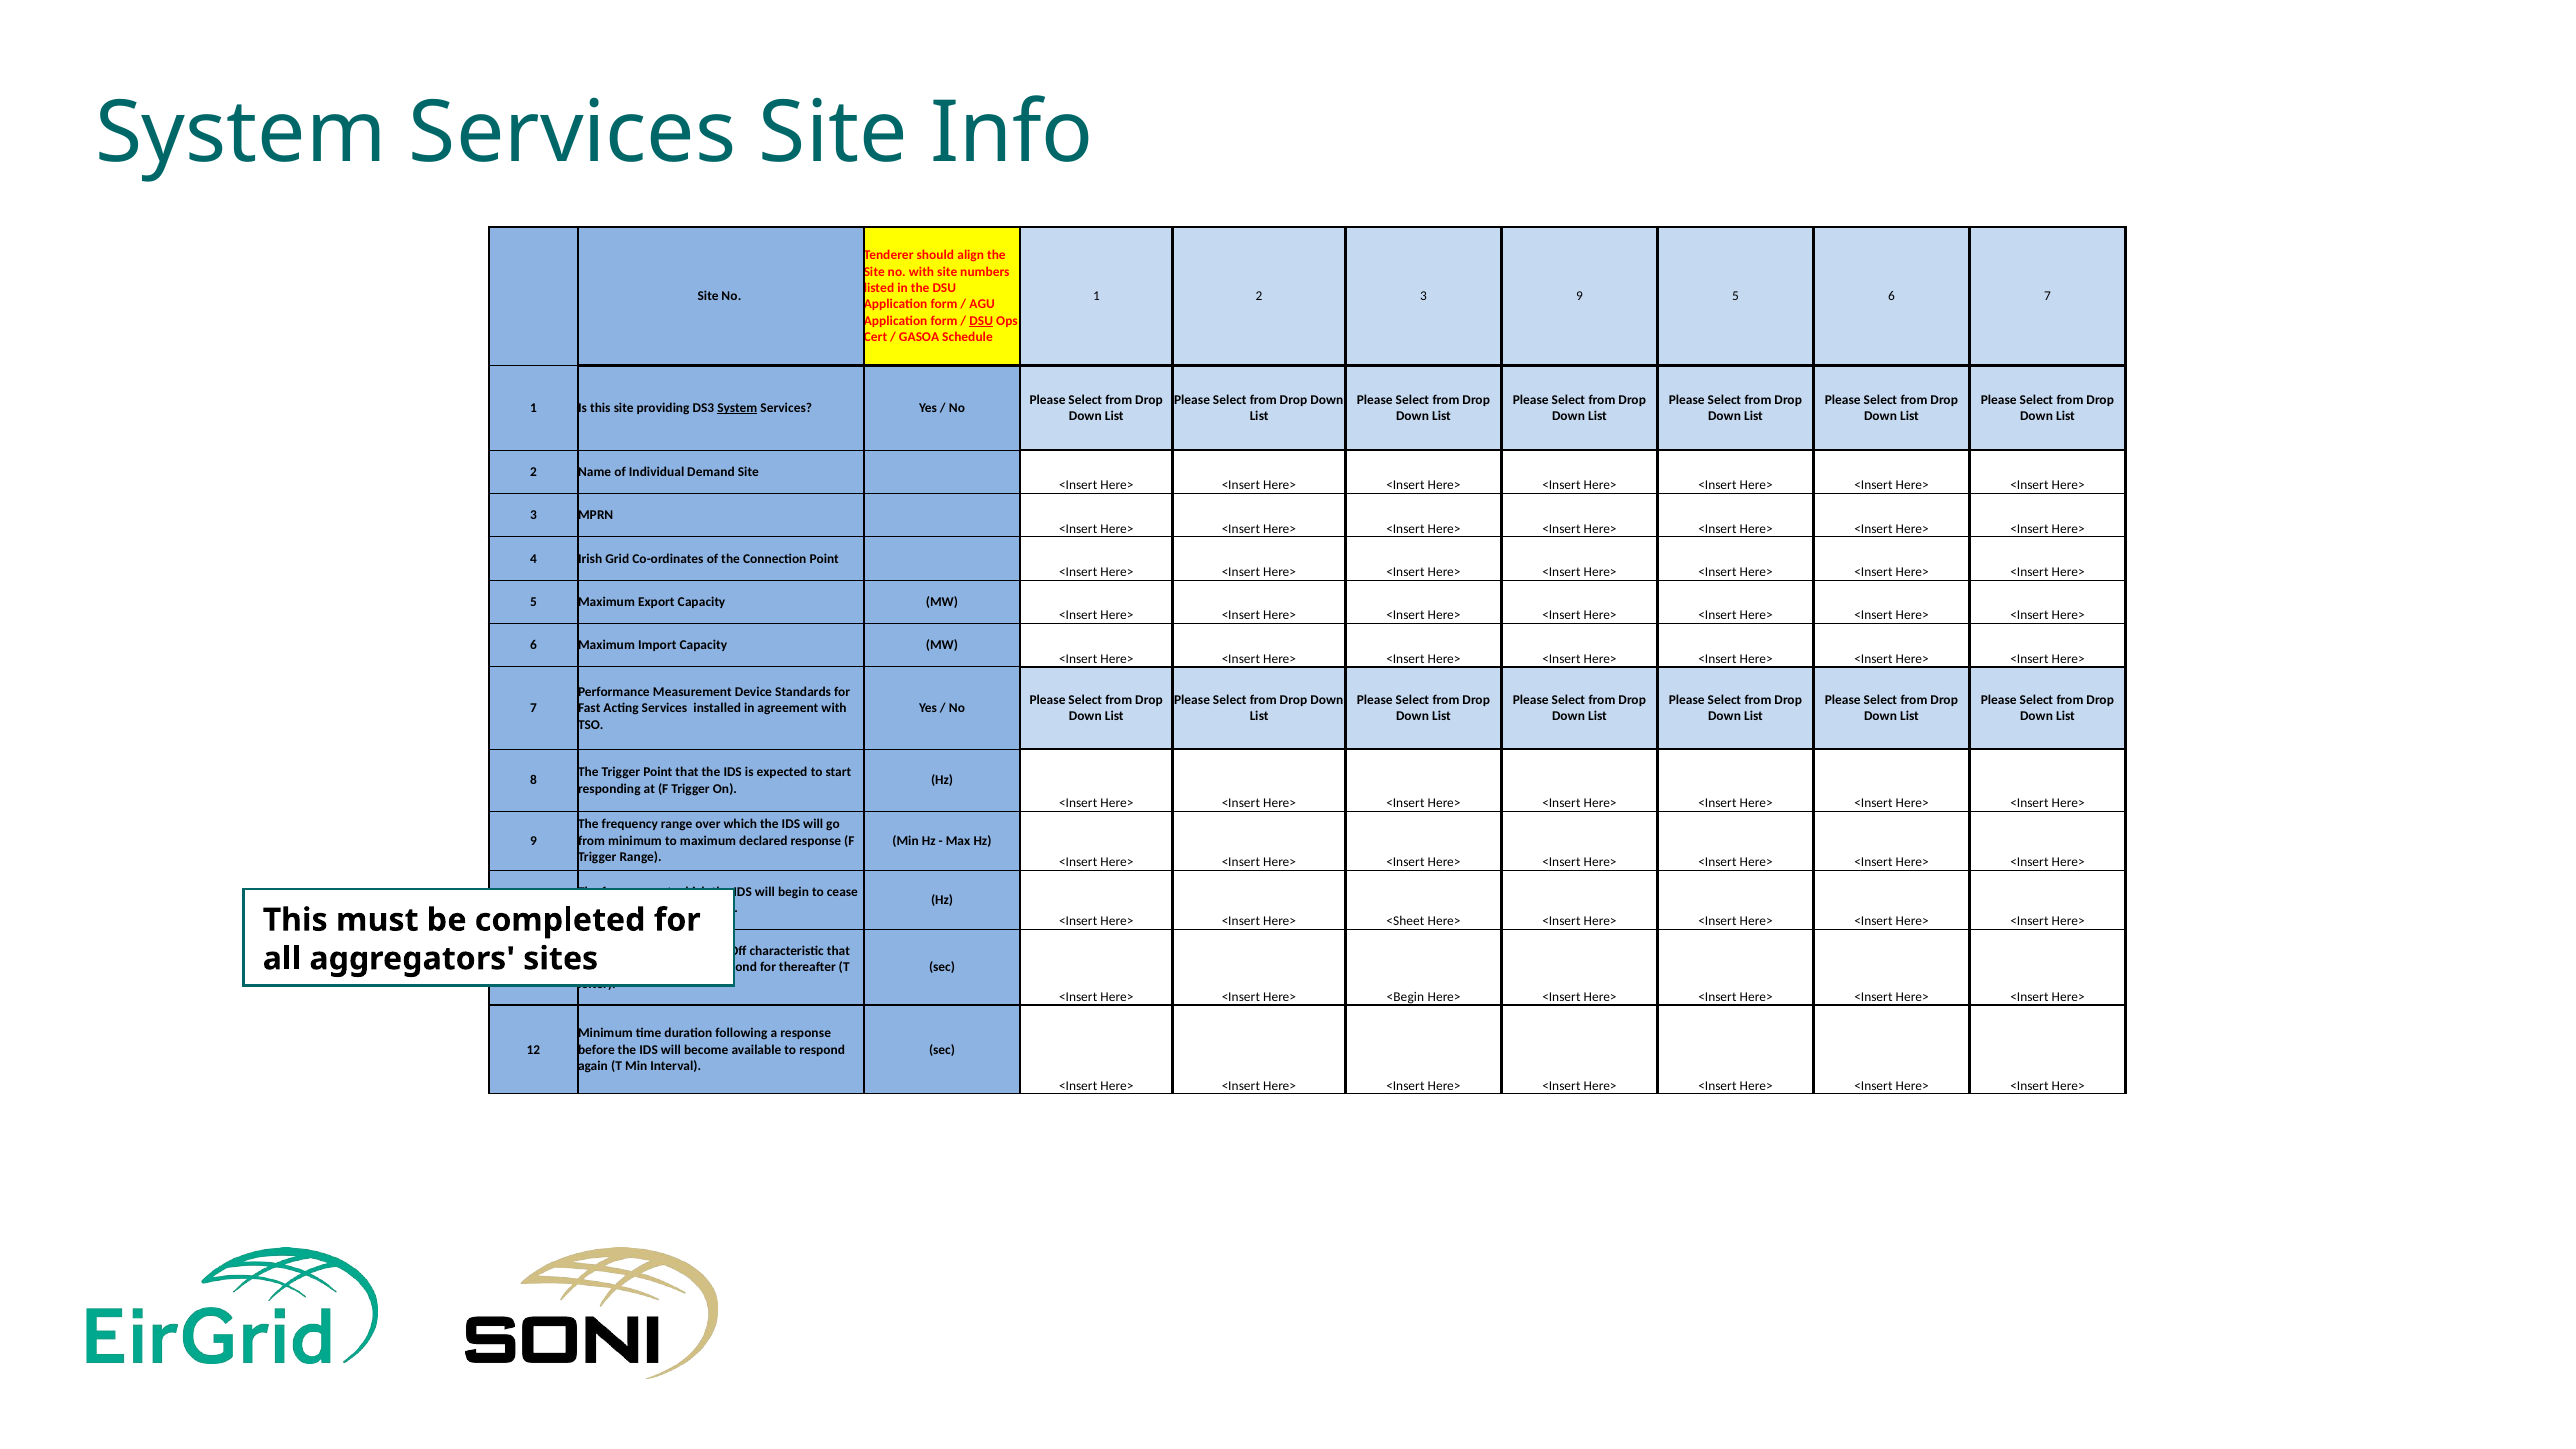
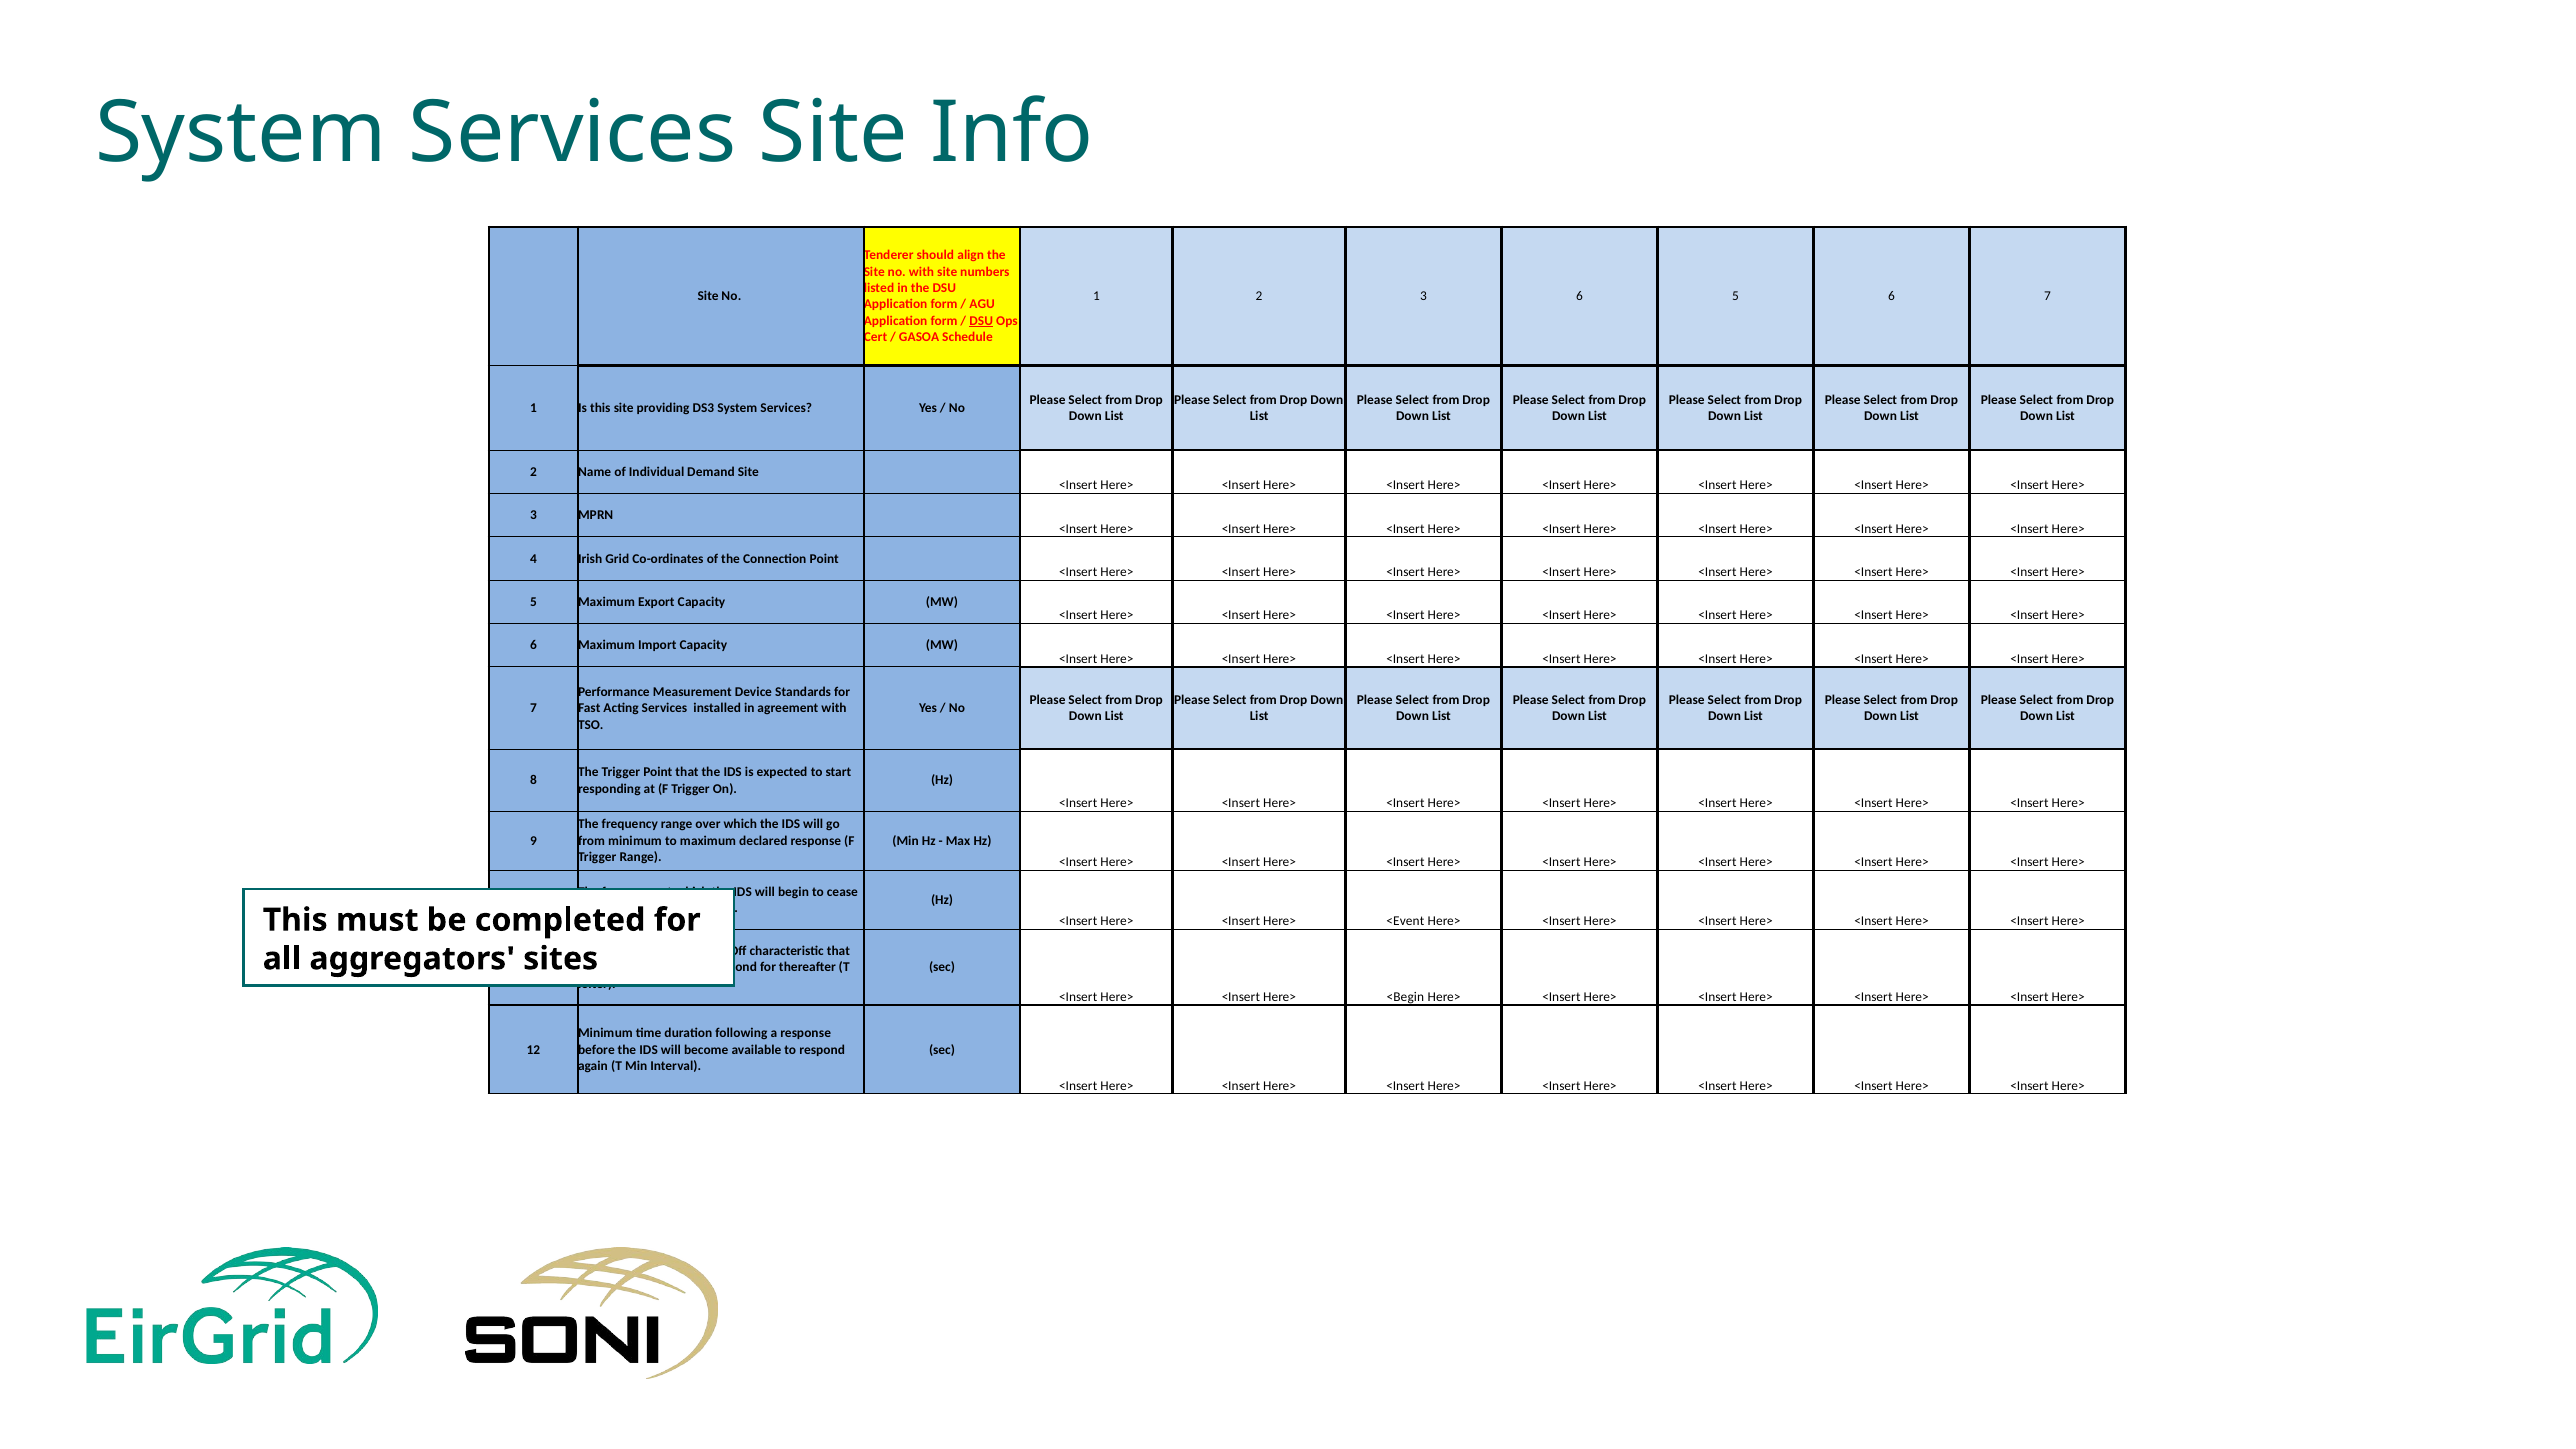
3 9: 9 -> 6
System at (737, 408) underline: present -> none
<Sheet: <Sheet -> <Event
